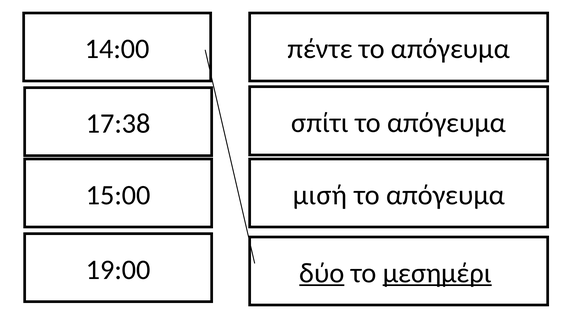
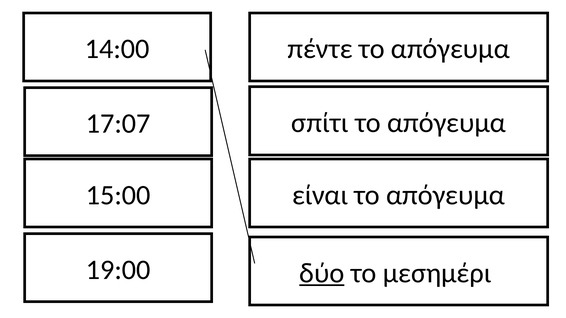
17:38: 17:38 -> 17:07
μισή: μισή -> είναι
μεσημέρι underline: present -> none
